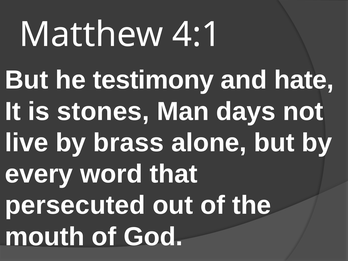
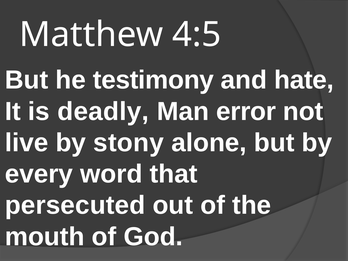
4:1: 4:1 -> 4:5
stones: stones -> deadly
days: days -> error
brass: brass -> stony
